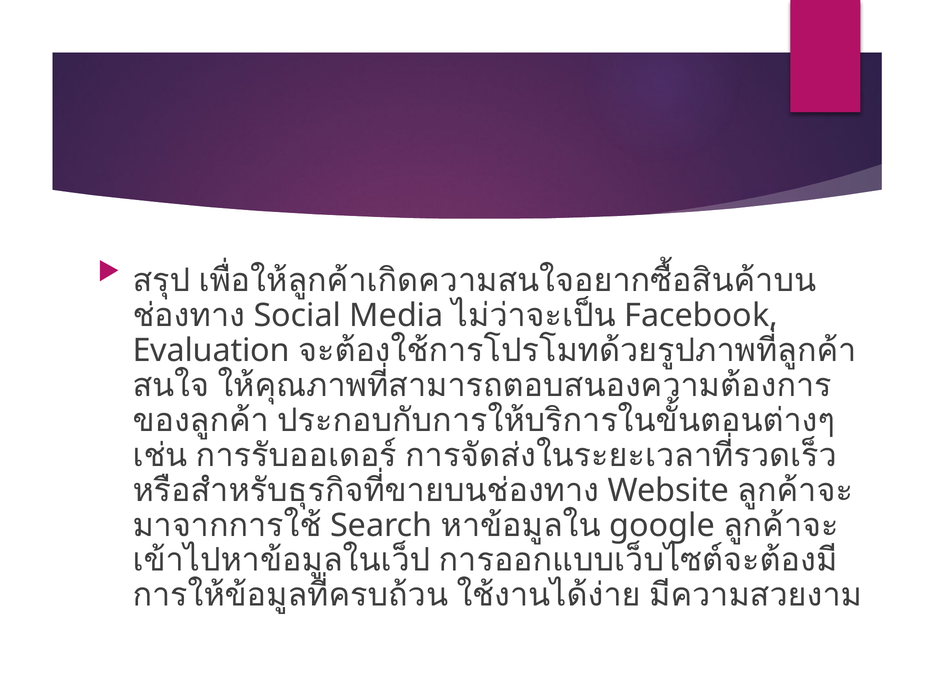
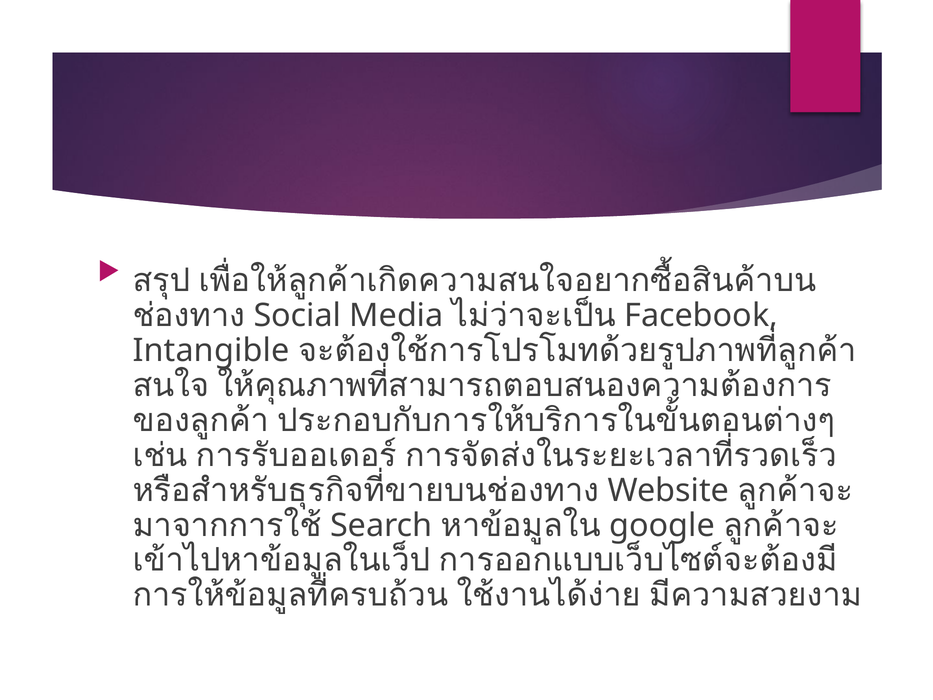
Evaluation: Evaluation -> Intangible
